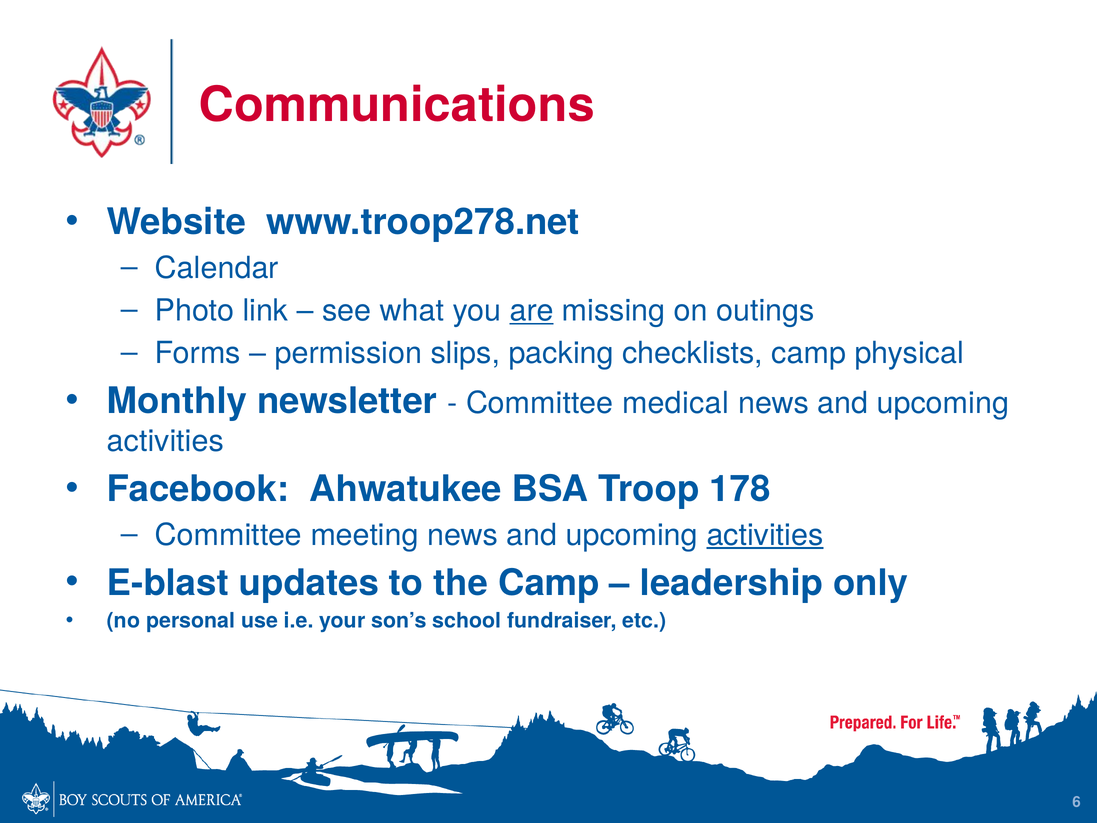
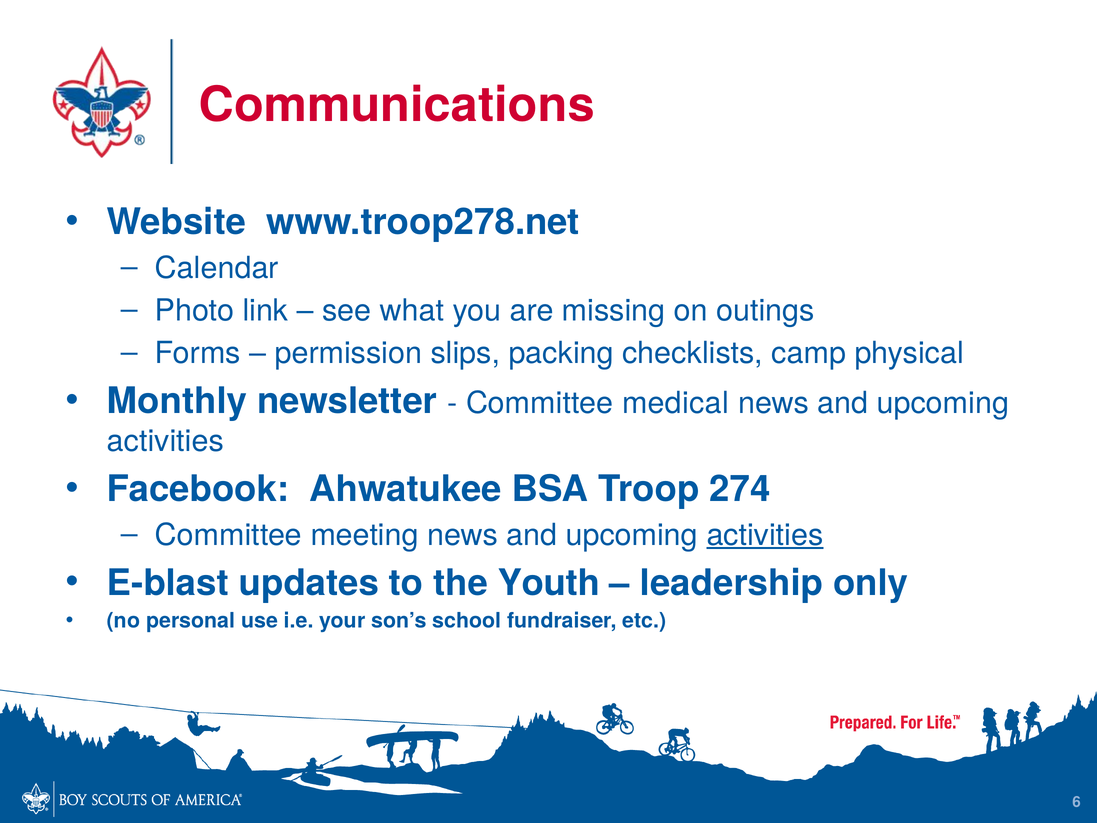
are underline: present -> none
178: 178 -> 274
the Camp: Camp -> Youth
